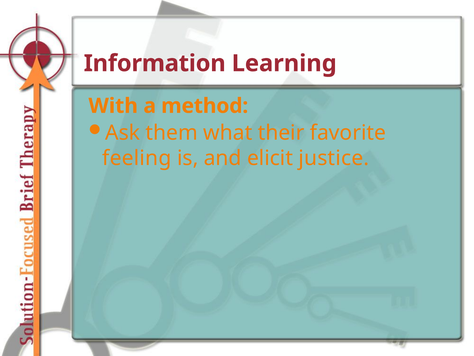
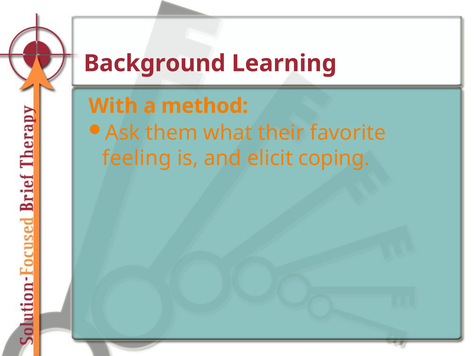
Information: Information -> Background
justice: justice -> coping
